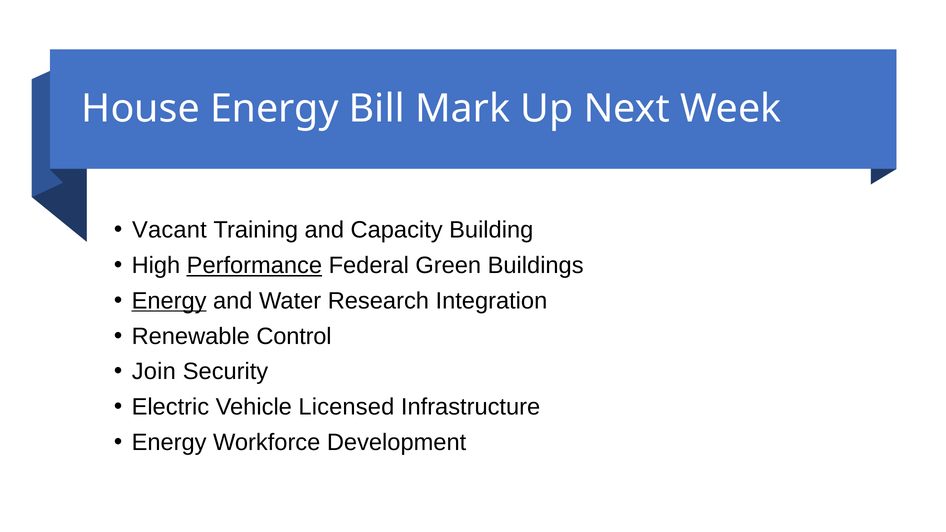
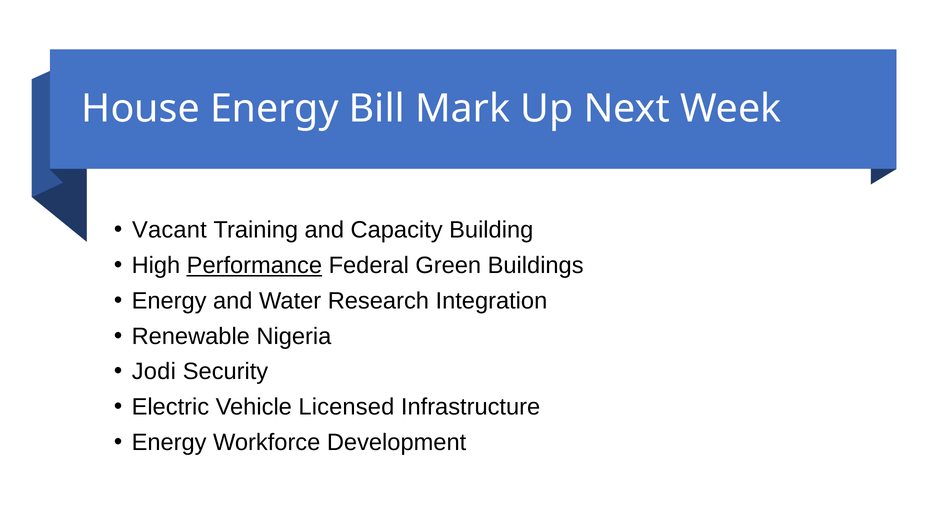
Energy at (169, 301) underline: present -> none
Control: Control -> Nigeria
Join: Join -> Jodi
